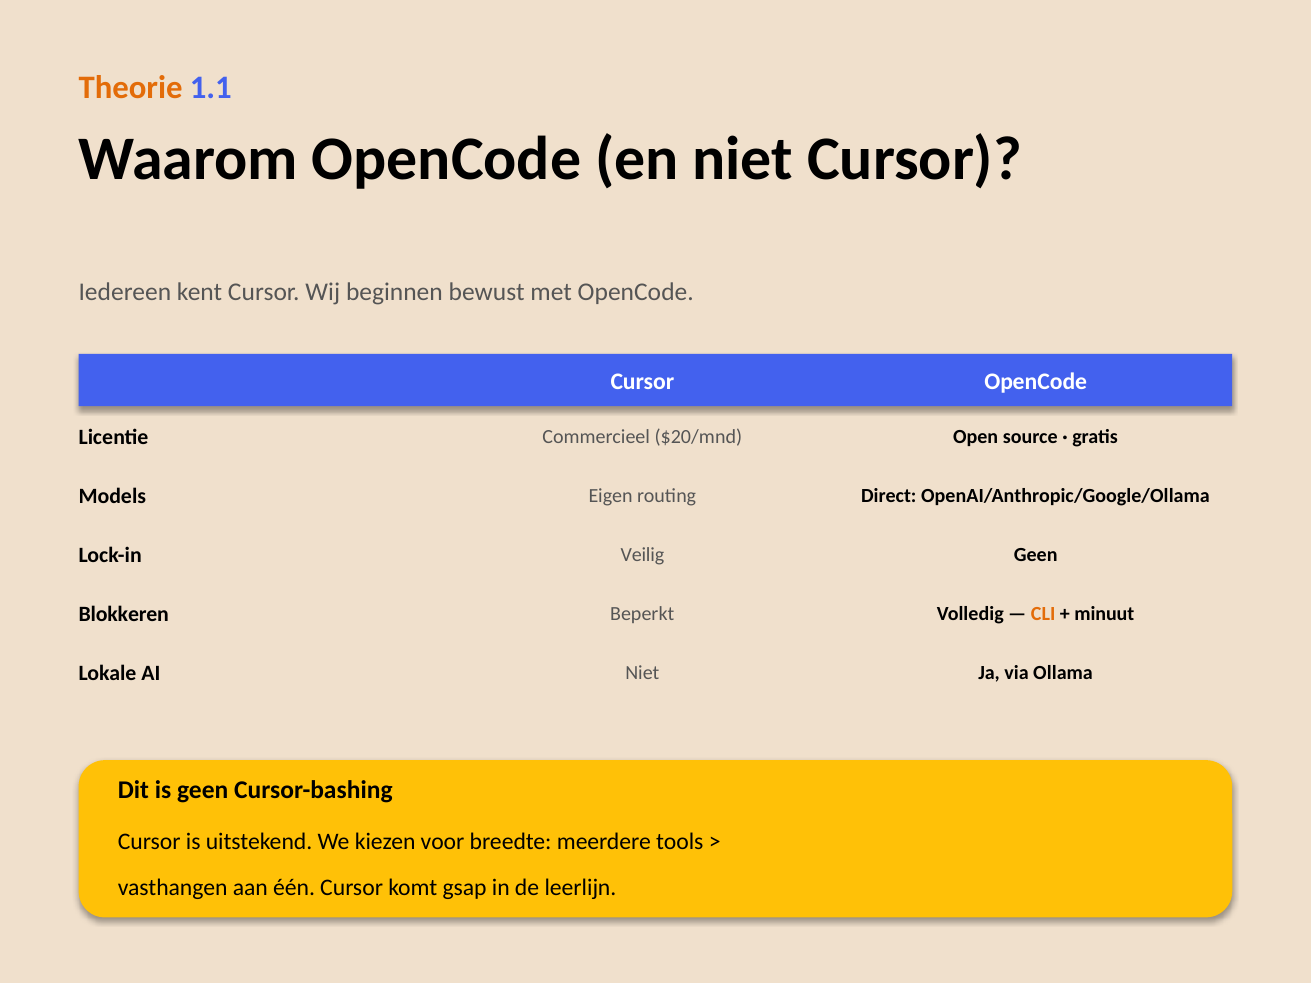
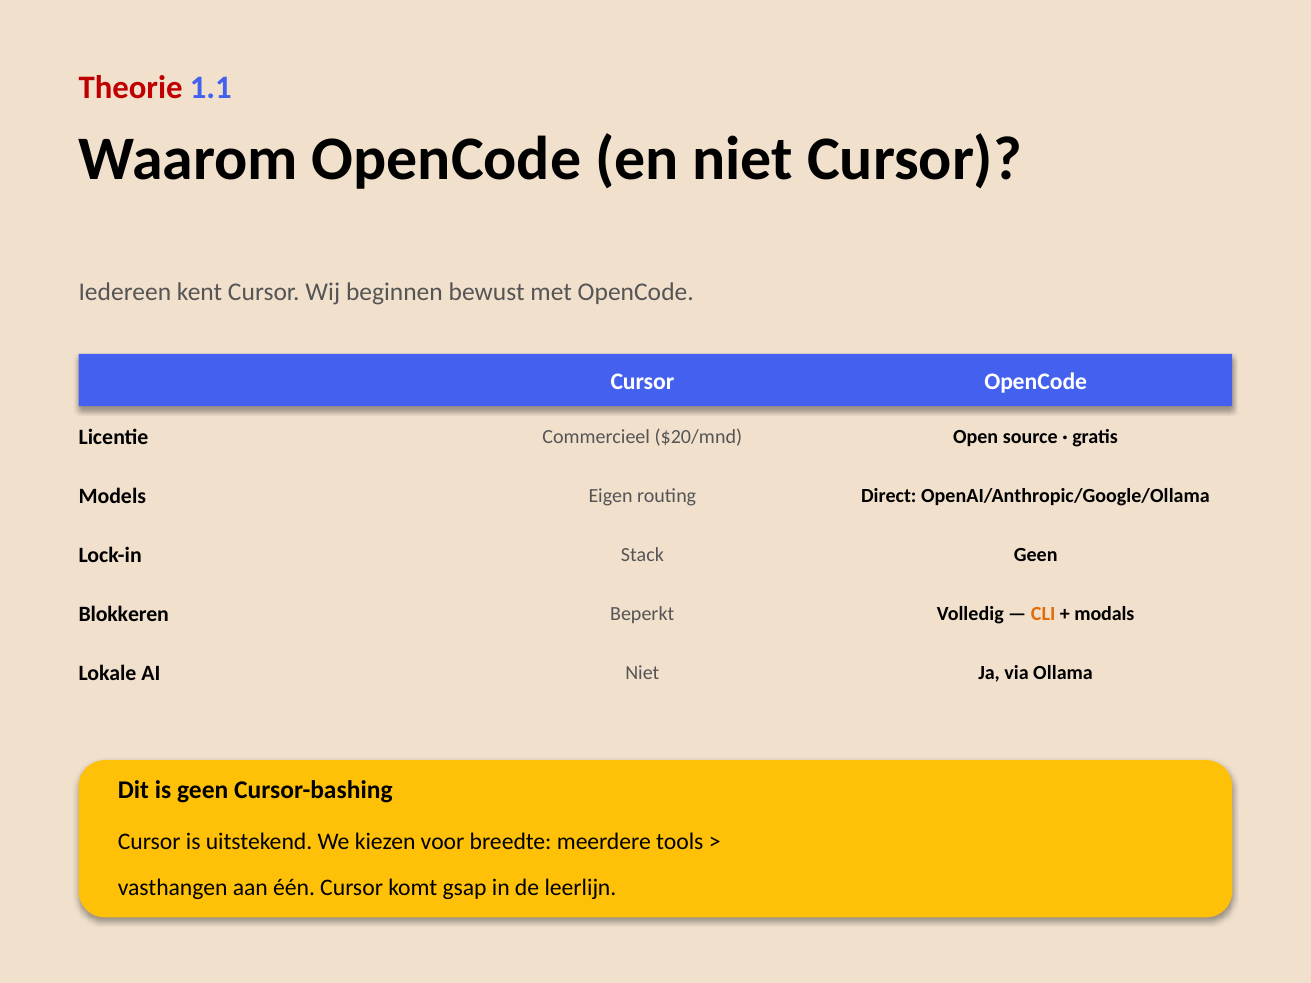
Theorie colour: orange -> red
Veilig: Veilig -> Stack
minuut: minuut -> modals
